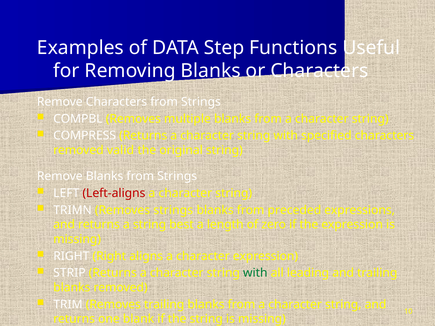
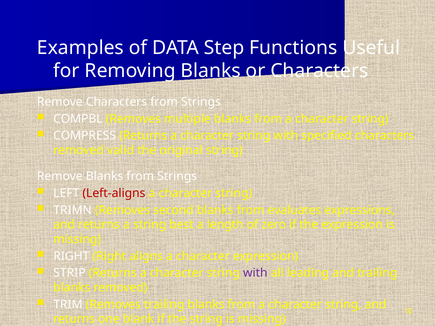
Removes strings: strings -> second
preceded: preceded -> evaluates
with at (255, 273) colour: green -> purple
